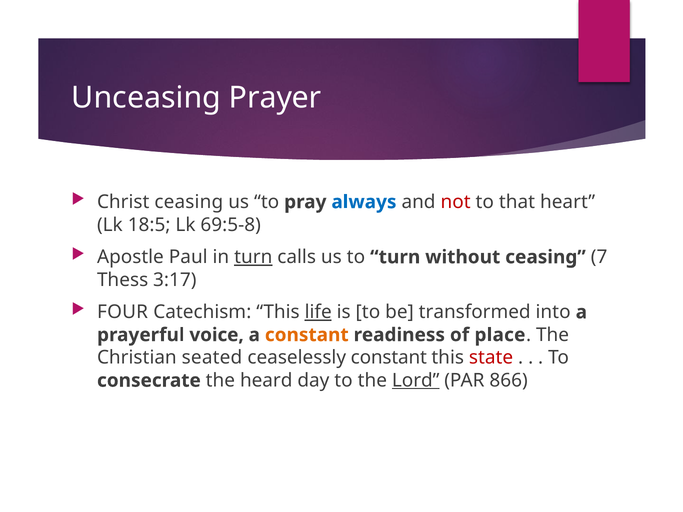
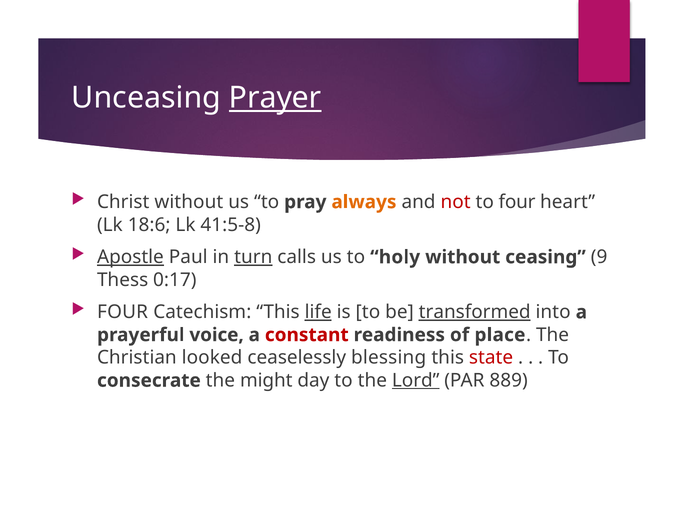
Prayer underline: none -> present
Christ ceasing: ceasing -> without
always colour: blue -> orange
to that: that -> four
18:5: 18:5 -> 18:6
69:5-8: 69:5-8 -> 41:5-8
Apostle underline: none -> present
to turn: turn -> holy
7: 7 -> 9
3:17: 3:17 -> 0:17
transformed underline: none -> present
constant at (307, 335) colour: orange -> red
seated: seated -> looked
ceaselessly constant: constant -> blessing
heard: heard -> might
866: 866 -> 889
